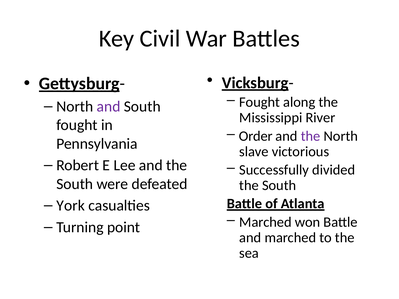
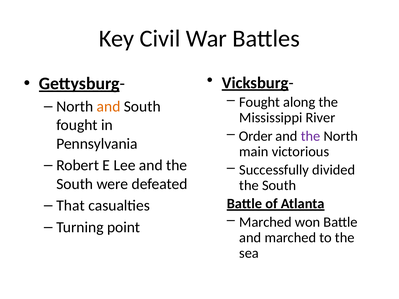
and at (109, 107) colour: purple -> orange
slave: slave -> main
York: York -> That
